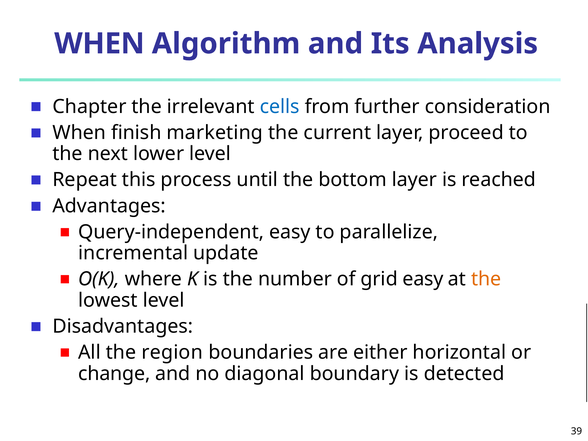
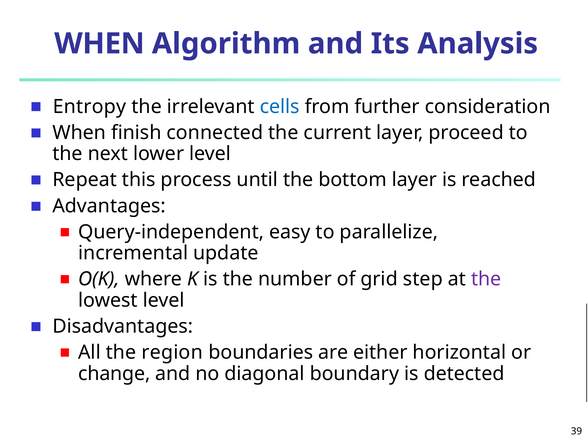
Chapter: Chapter -> Entropy
marketing: marketing -> connected
grid easy: easy -> step
the at (486, 279) colour: orange -> purple
